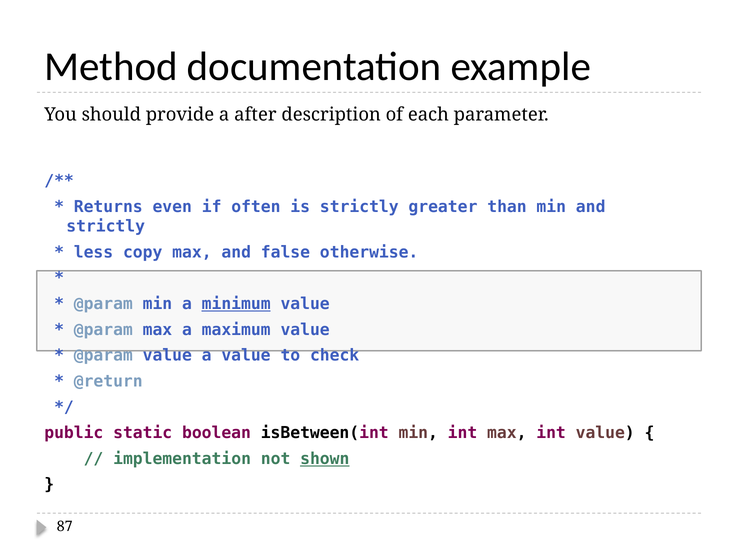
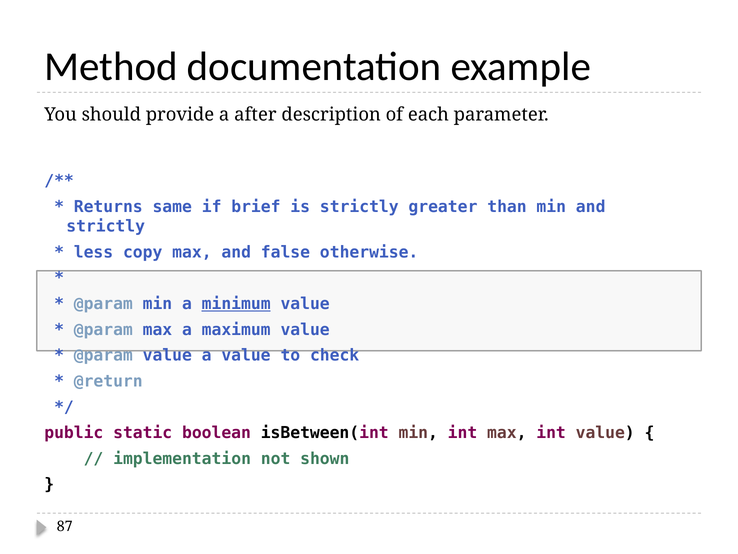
even: even -> same
often: often -> brief
shown underline: present -> none
